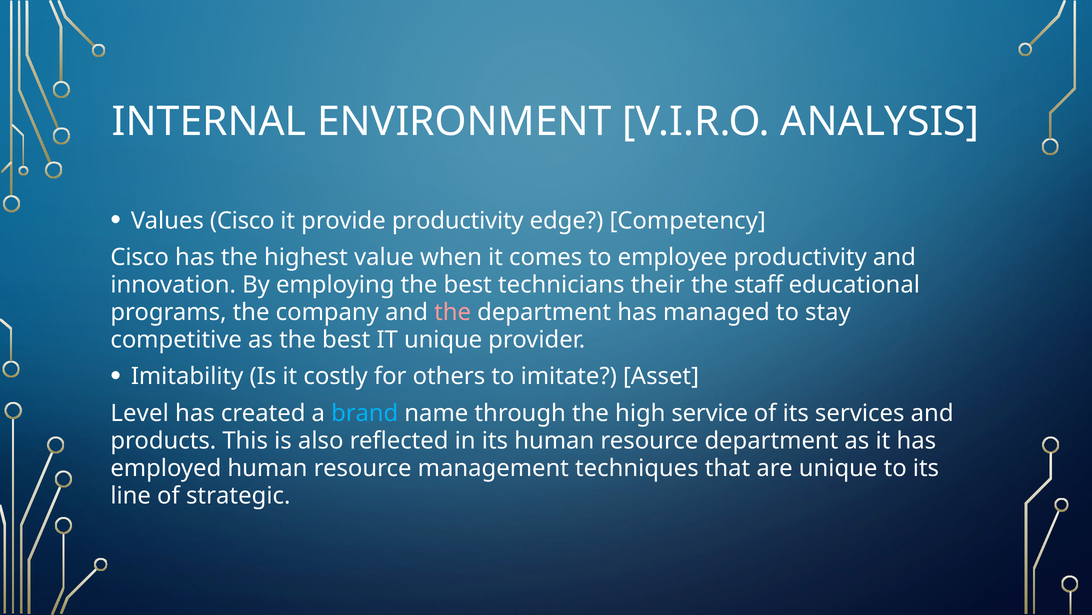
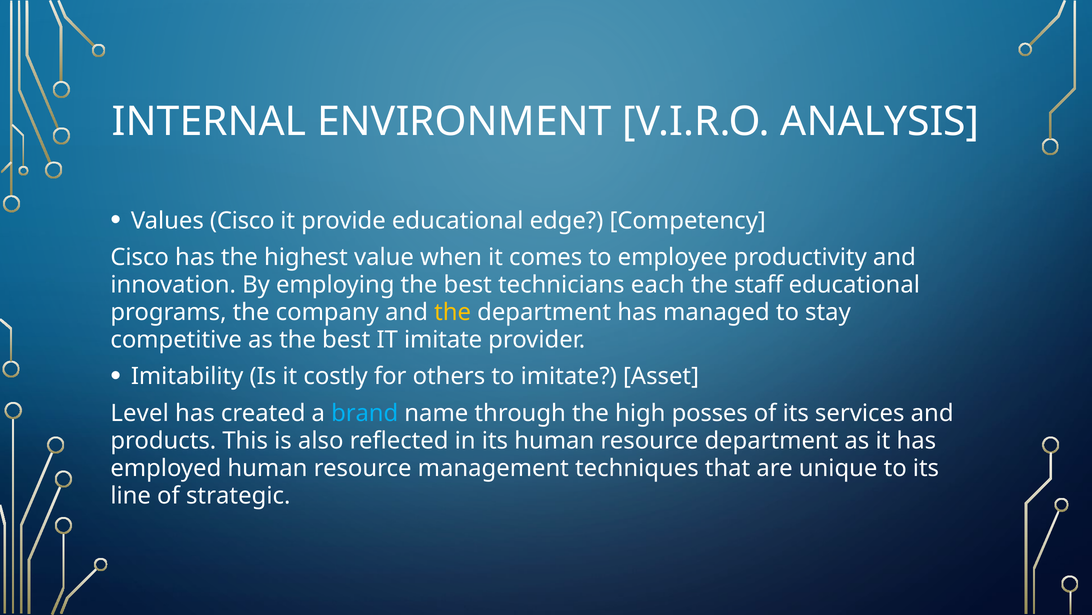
provide productivity: productivity -> educational
their: their -> each
the at (453, 312) colour: pink -> yellow
IT unique: unique -> imitate
service: service -> posses
